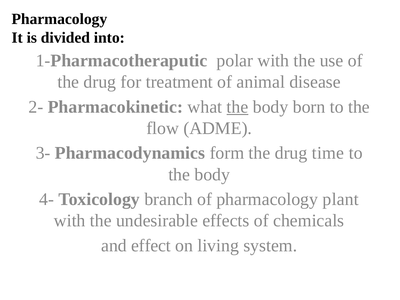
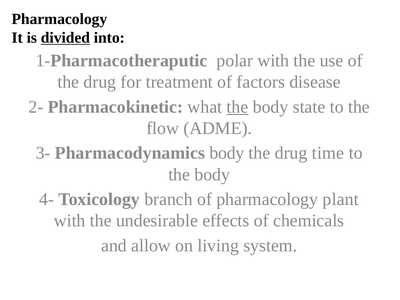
divided underline: none -> present
animal: animal -> factors
born: born -> state
Pharmacodynamics form: form -> body
effect: effect -> allow
